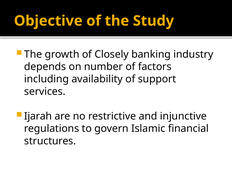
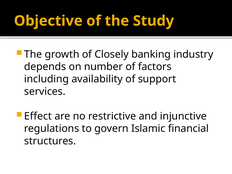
Ijarah: Ijarah -> Effect
